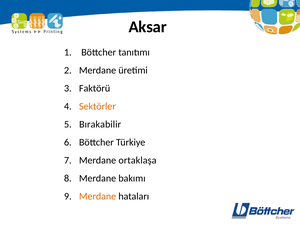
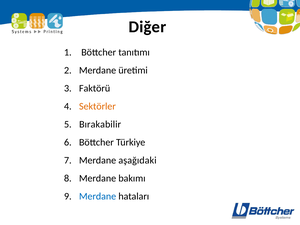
Aksar: Aksar -> Diğer
ortaklaşa: ortaklaşa -> aşağıdaki
Merdane at (98, 196) colour: orange -> blue
